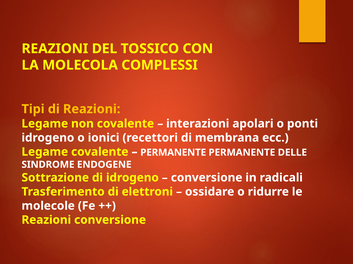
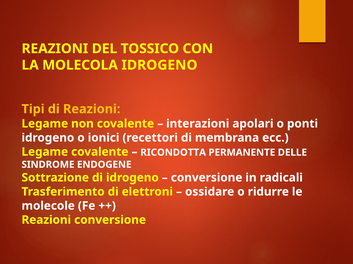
MOLECOLA COMPLESSI: COMPLESSI -> IDROGENO
PERMANENTE at (173, 153): PERMANENTE -> RICONDOTTA
